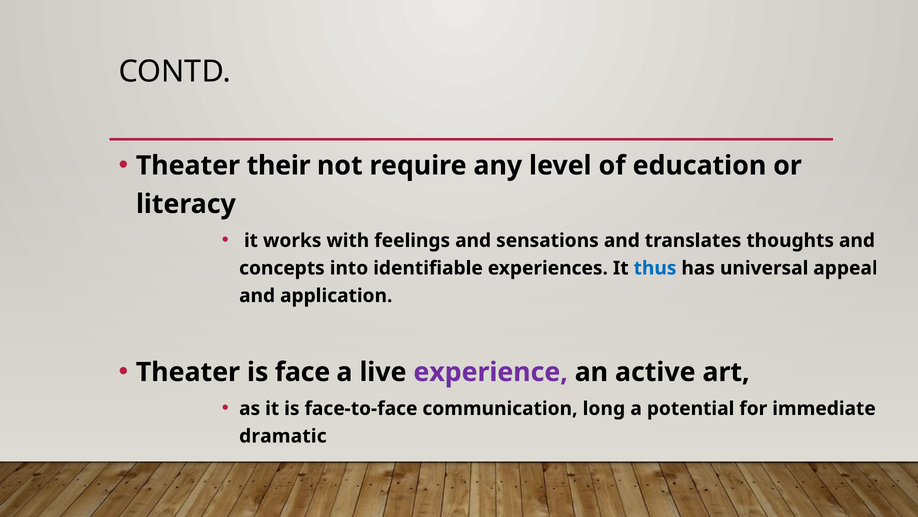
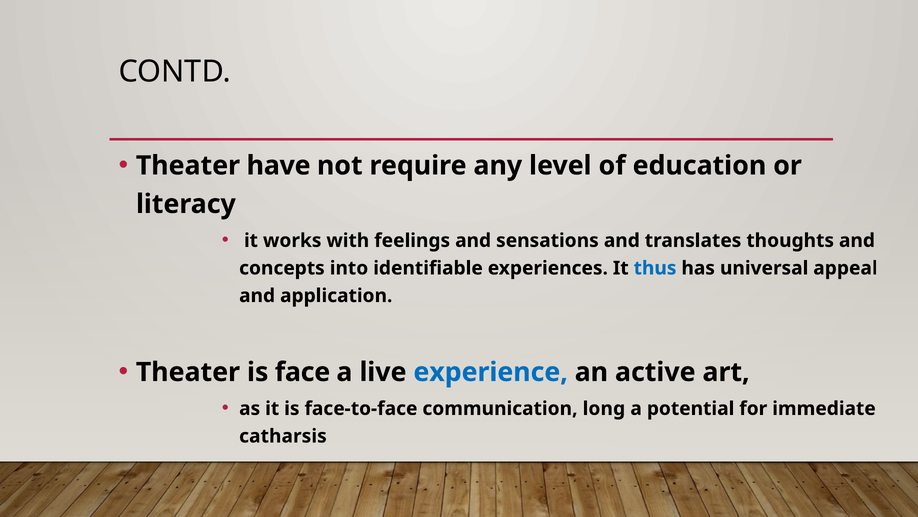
their: their -> have
experience colour: purple -> blue
dramatic: dramatic -> catharsis
